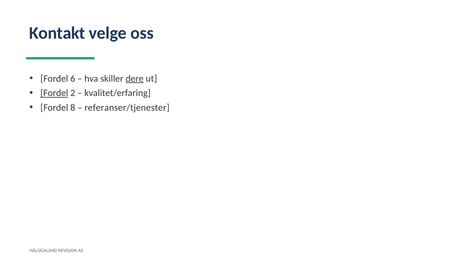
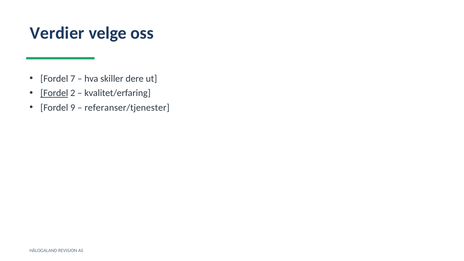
Kontakt: Kontakt -> Verdier
6: 6 -> 7
dere underline: present -> none
8: 8 -> 9
